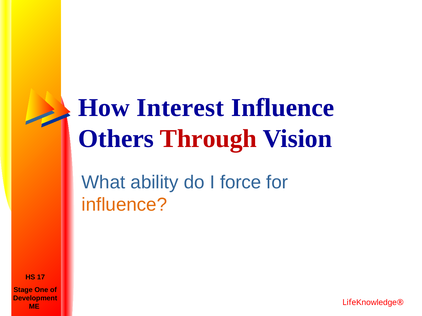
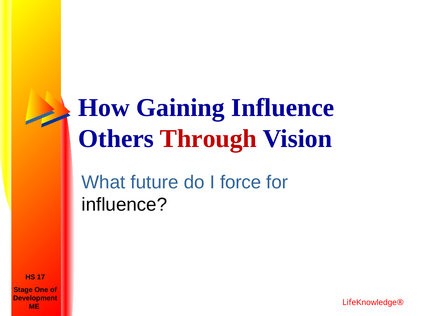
Interest: Interest -> Gaining
ability: ability -> future
influence at (124, 205) colour: orange -> black
